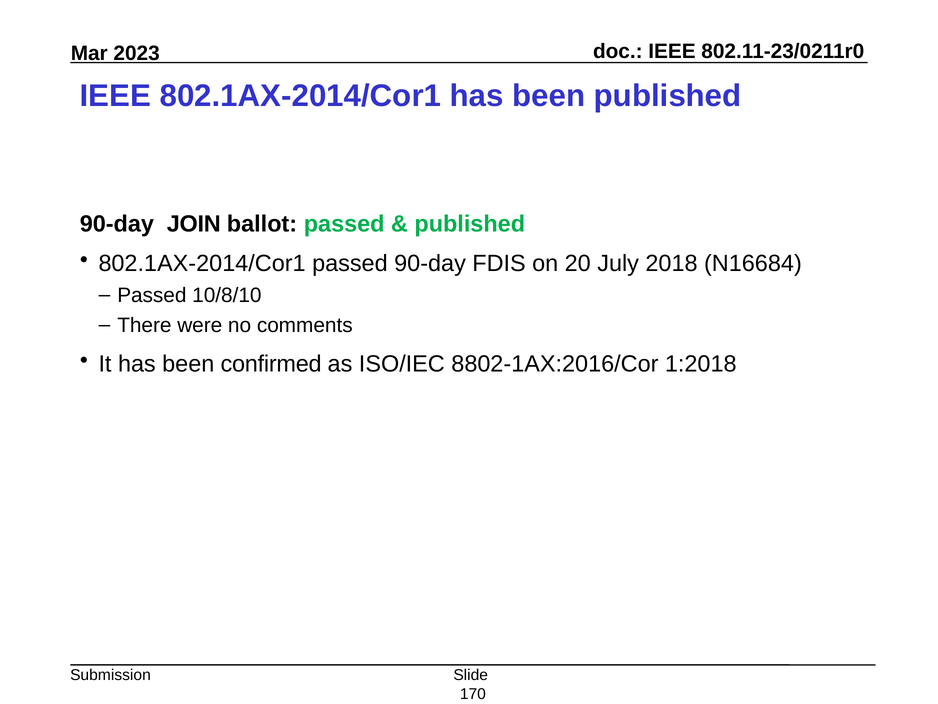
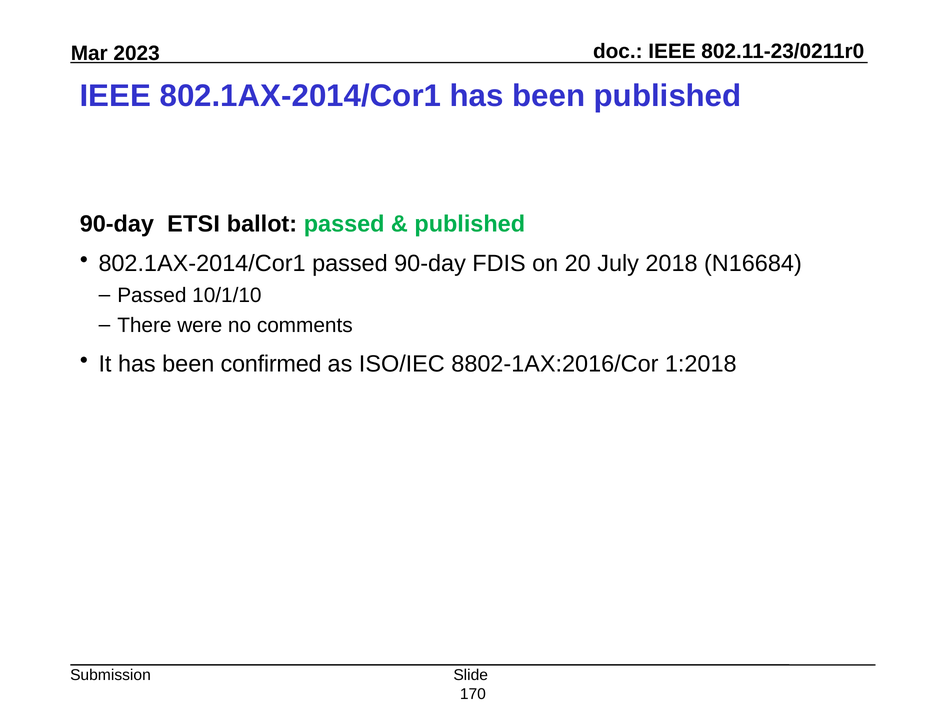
JOIN: JOIN -> ETSI
10/8/10: 10/8/10 -> 10/1/10
